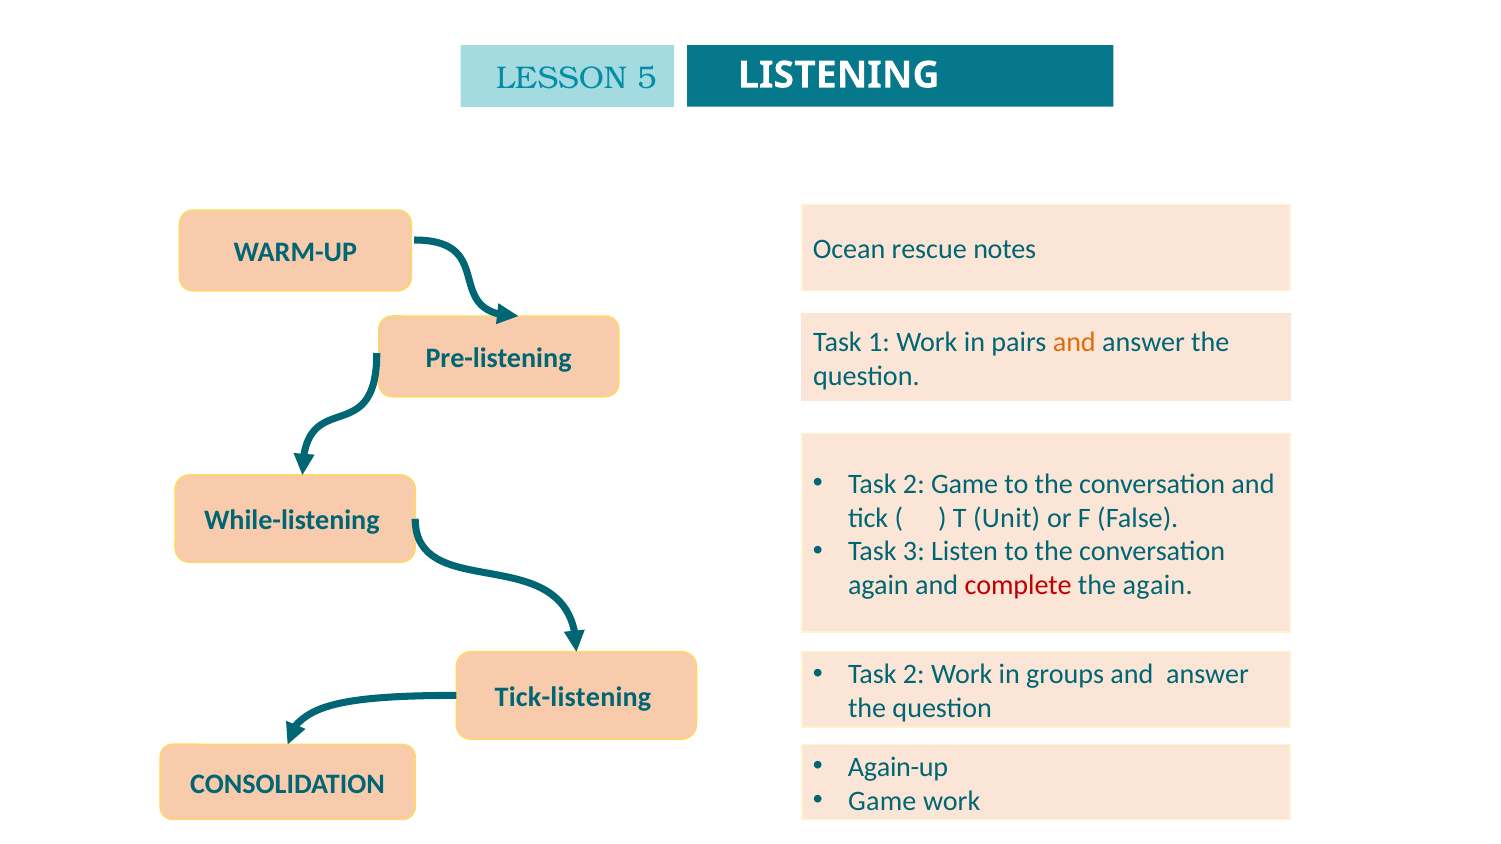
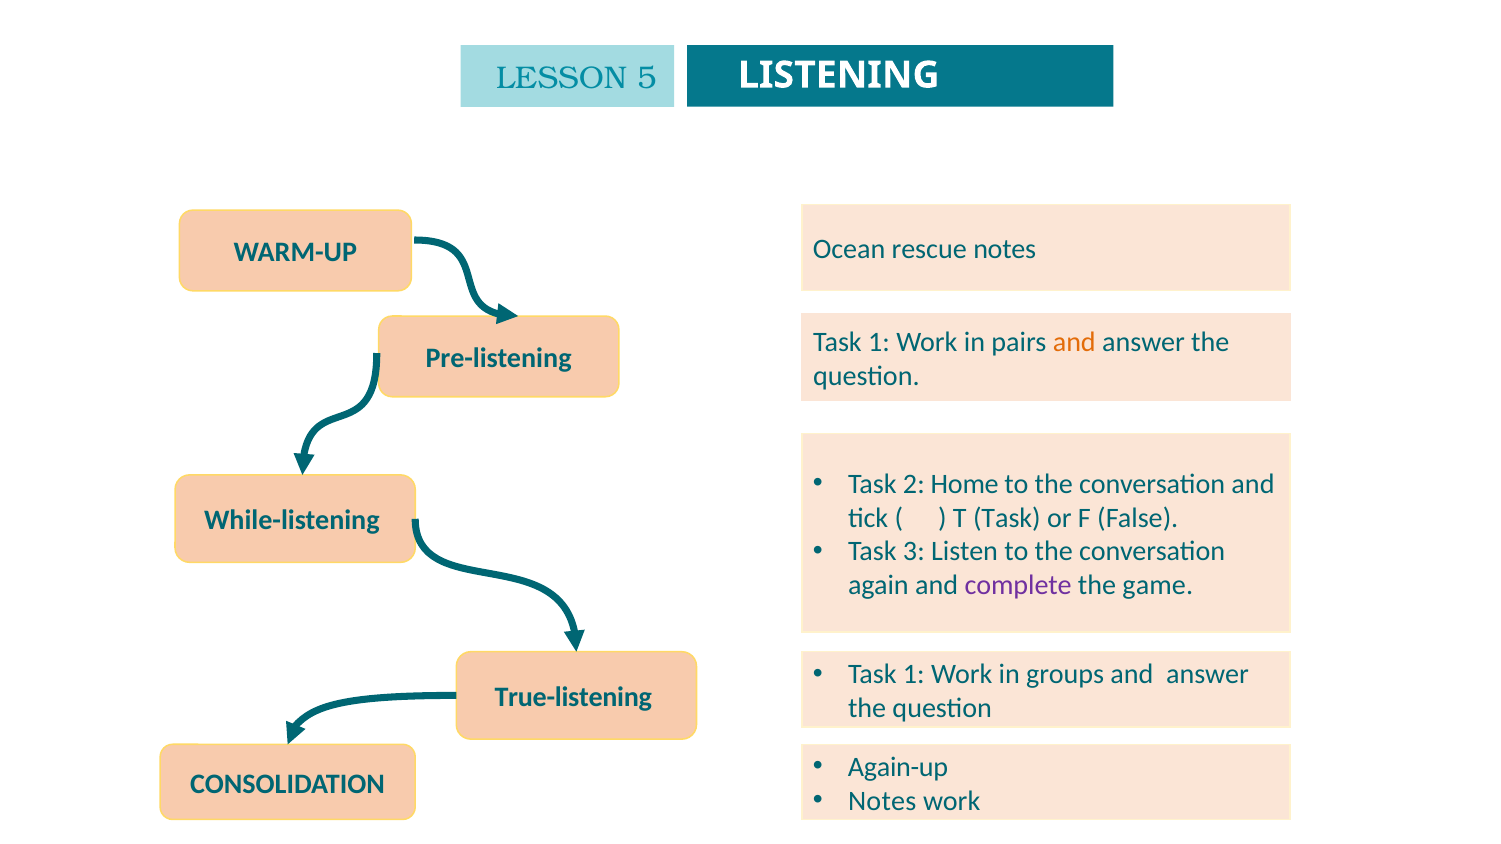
2 Game: Game -> Home
T Unit: Unit -> Task
complete colour: red -> purple
the again: again -> game
2 at (914, 675): 2 -> 1
Tick-listening: Tick-listening -> True-listening
Game at (882, 801): Game -> Notes
